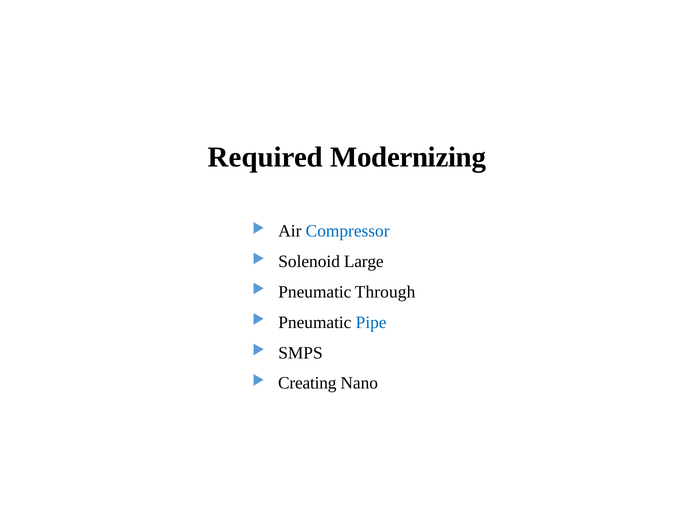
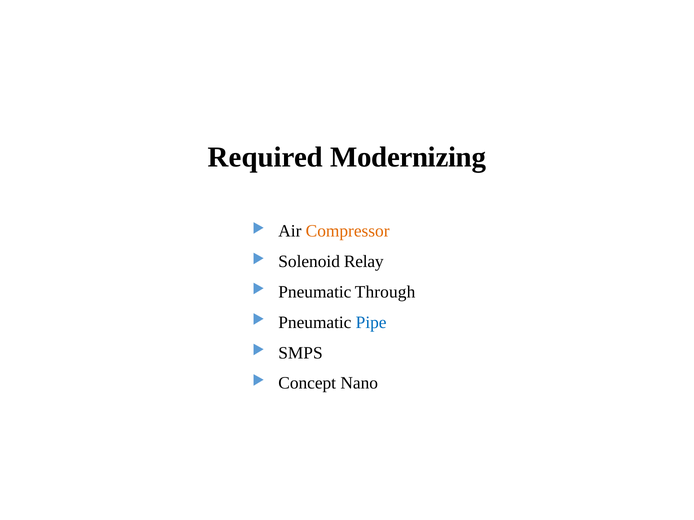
Compressor colour: blue -> orange
Large: Large -> Relay
Creating: Creating -> Concept
